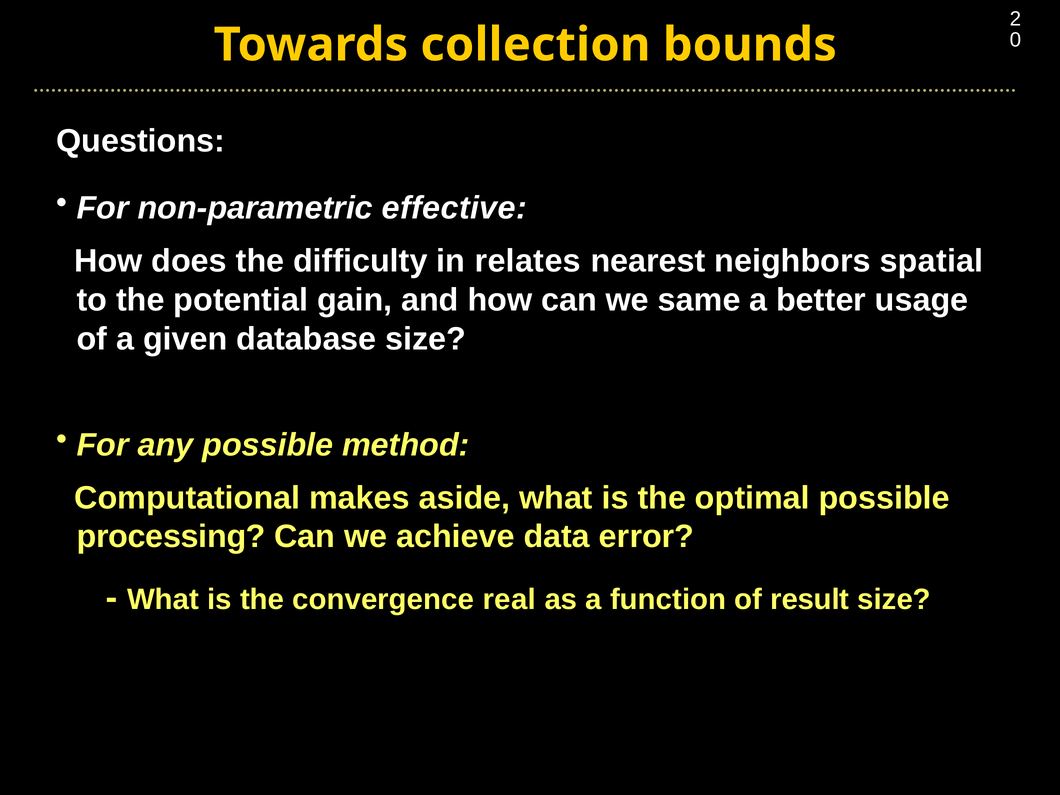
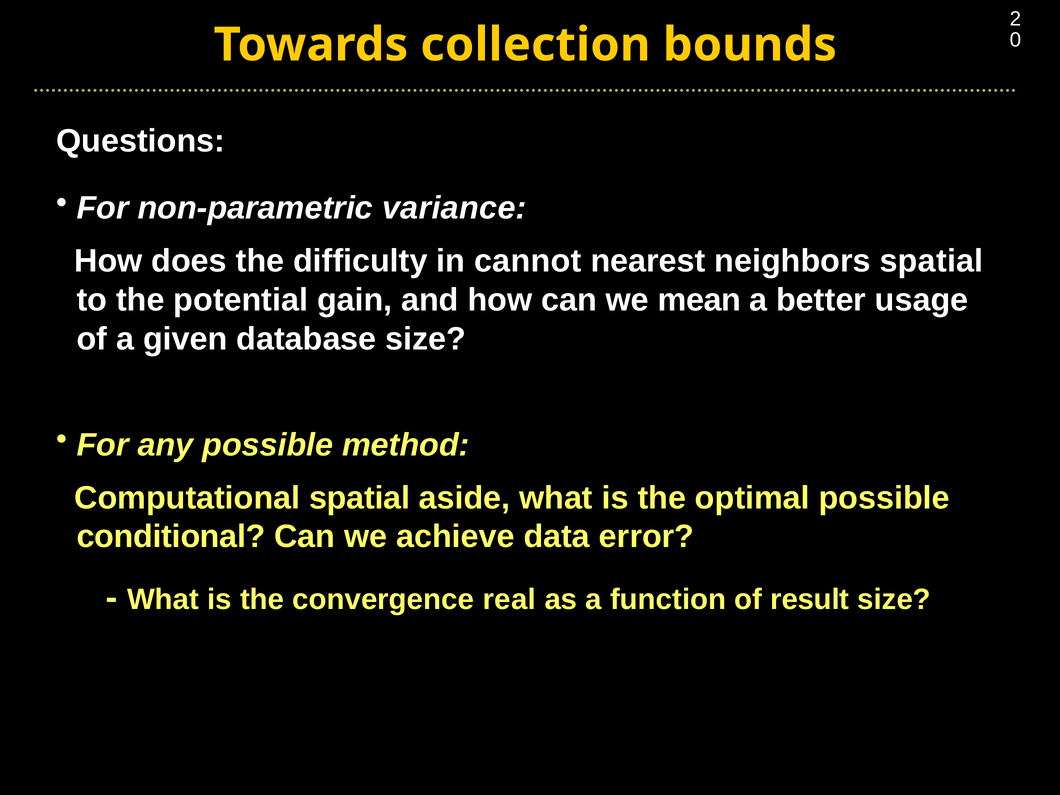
effective: effective -> variance
relates: relates -> cannot
same: same -> mean
Computational makes: makes -> spatial
processing: processing -> conditional
